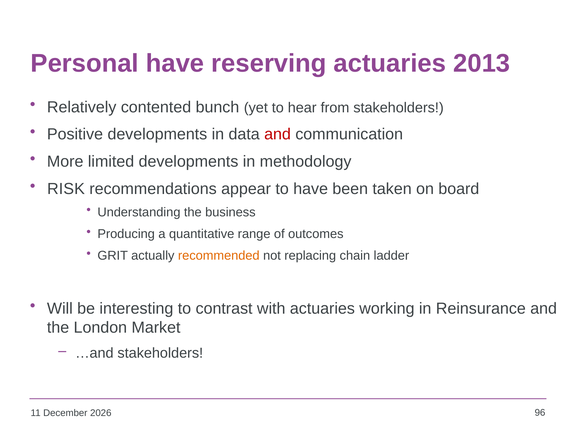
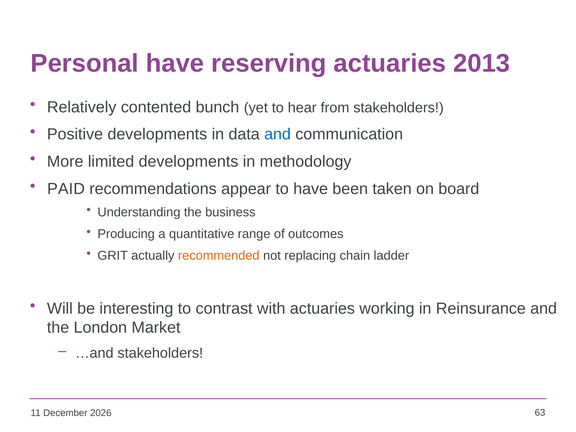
and at (278, 134) colour: red -> blue
RISK: RISK -> PAID
96: 96 -> 63
